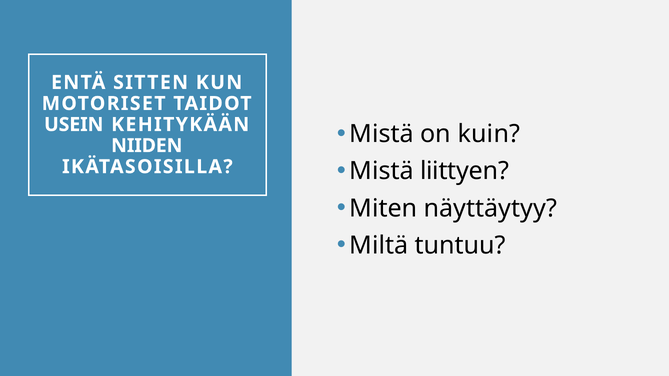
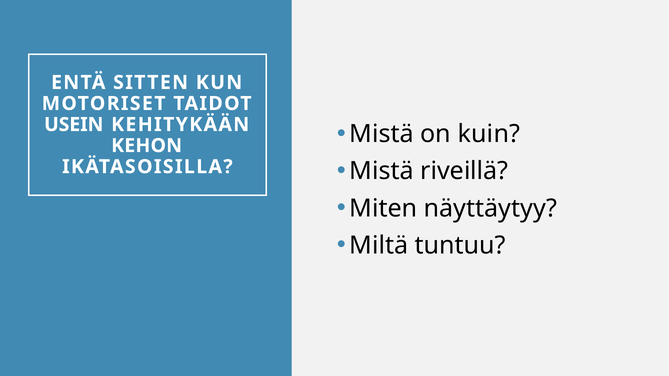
NIIDEN: NIIDEN -> KEHON
liittyen: liittyen -> riveillä
